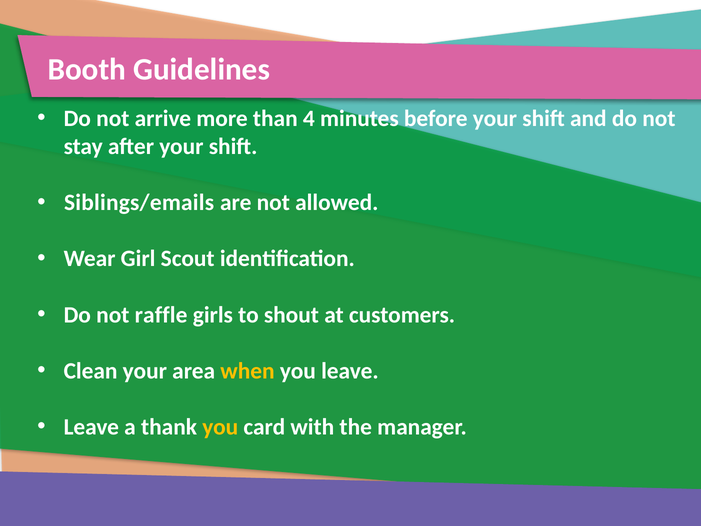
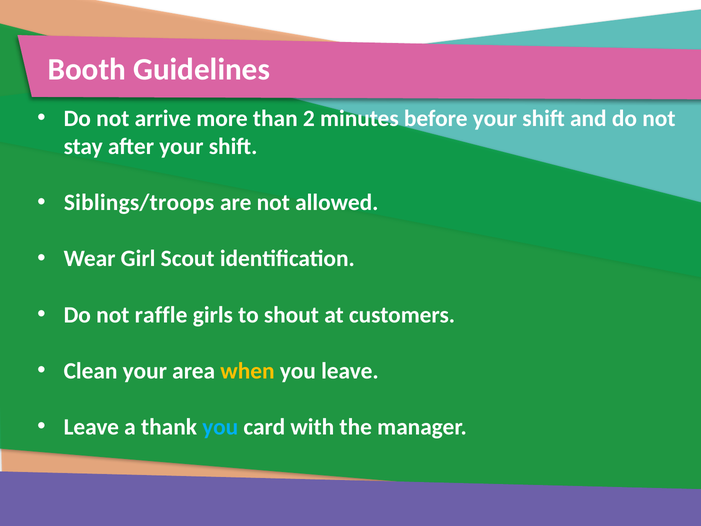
4: 4 -> 2
Siblings/emails: Siblings/emails -> Siblings/troops
you at (220, 427) colour: yellow -> light blue
